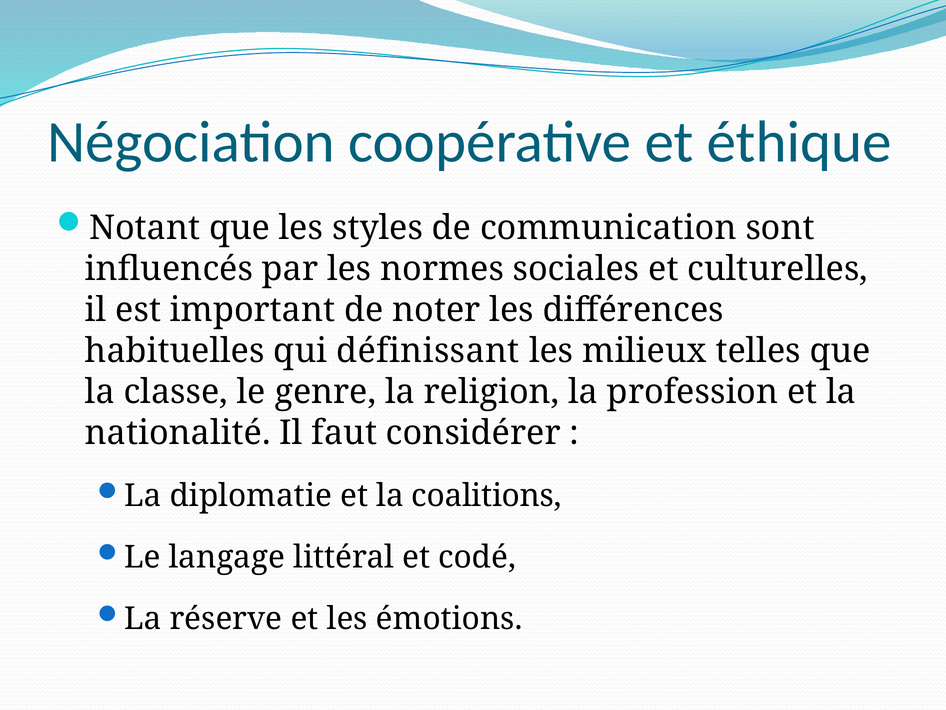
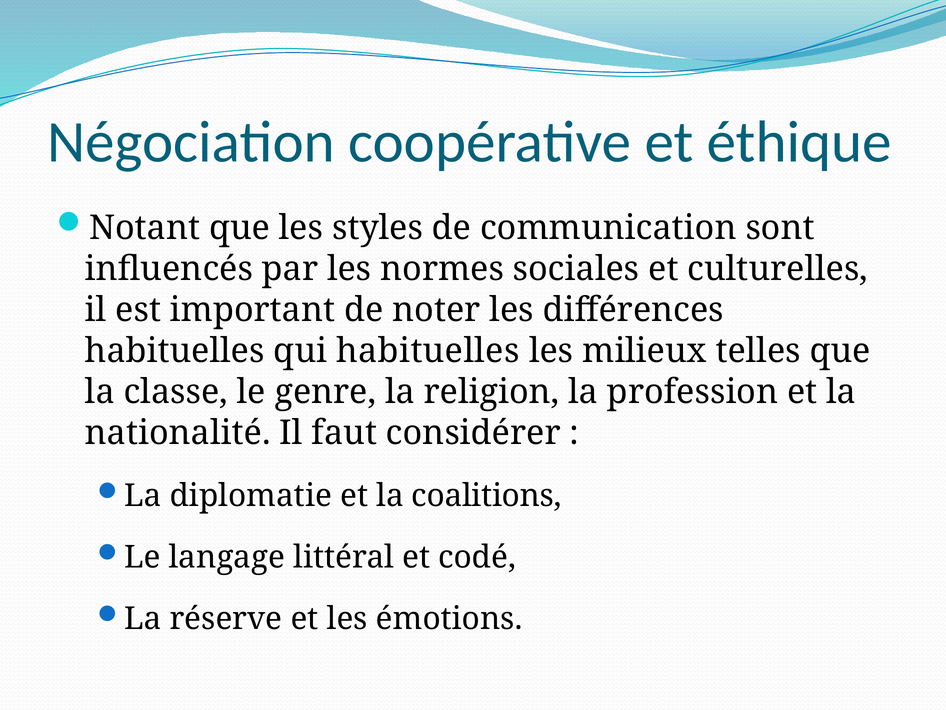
qui définissant: définissant -> habituelles
